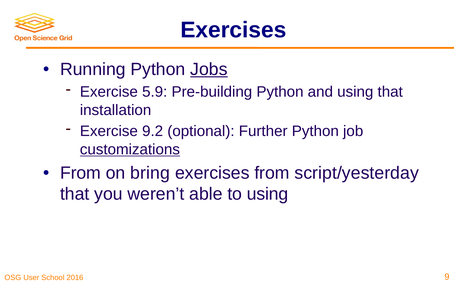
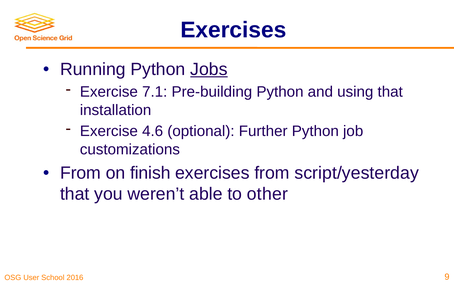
5.9: 5.9 -> 7.1
9.2: 9.2 -> 4.6
customizations underline: present -> none
bring: bring -> finish
to using: using -> other
